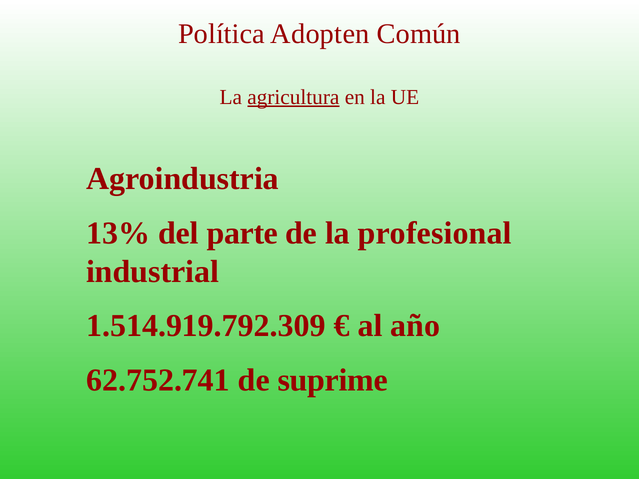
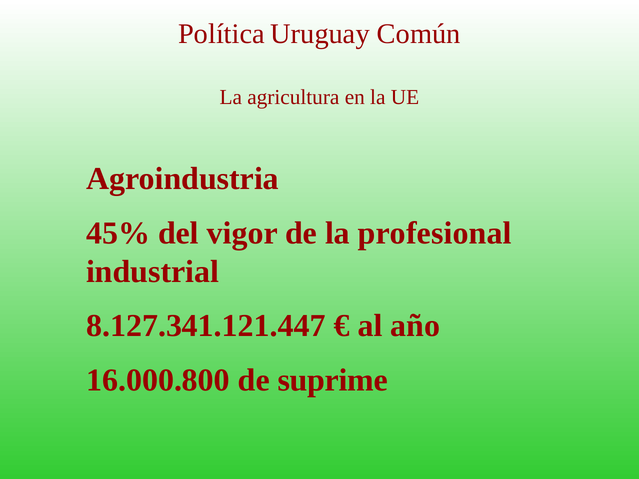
Adopten: Adopten -> Uruguay
agricultura underline: present -> none
13%: 13% -> 45%
parte: parte -> vigor
1.514.919.792.309: 1.514.919.792.309 -> 8.127.341.121.447
62.752.741: 62.752.741 -> 16.000.800
